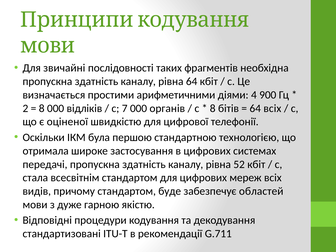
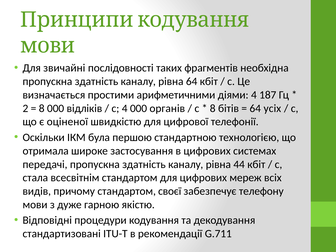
900: 900 -> 187
с 7: 7 -> 4
64 всіх: всіх -> усіх
52: 52 -> 44
буде: буде -> своєї
областей: областей -> телефону
